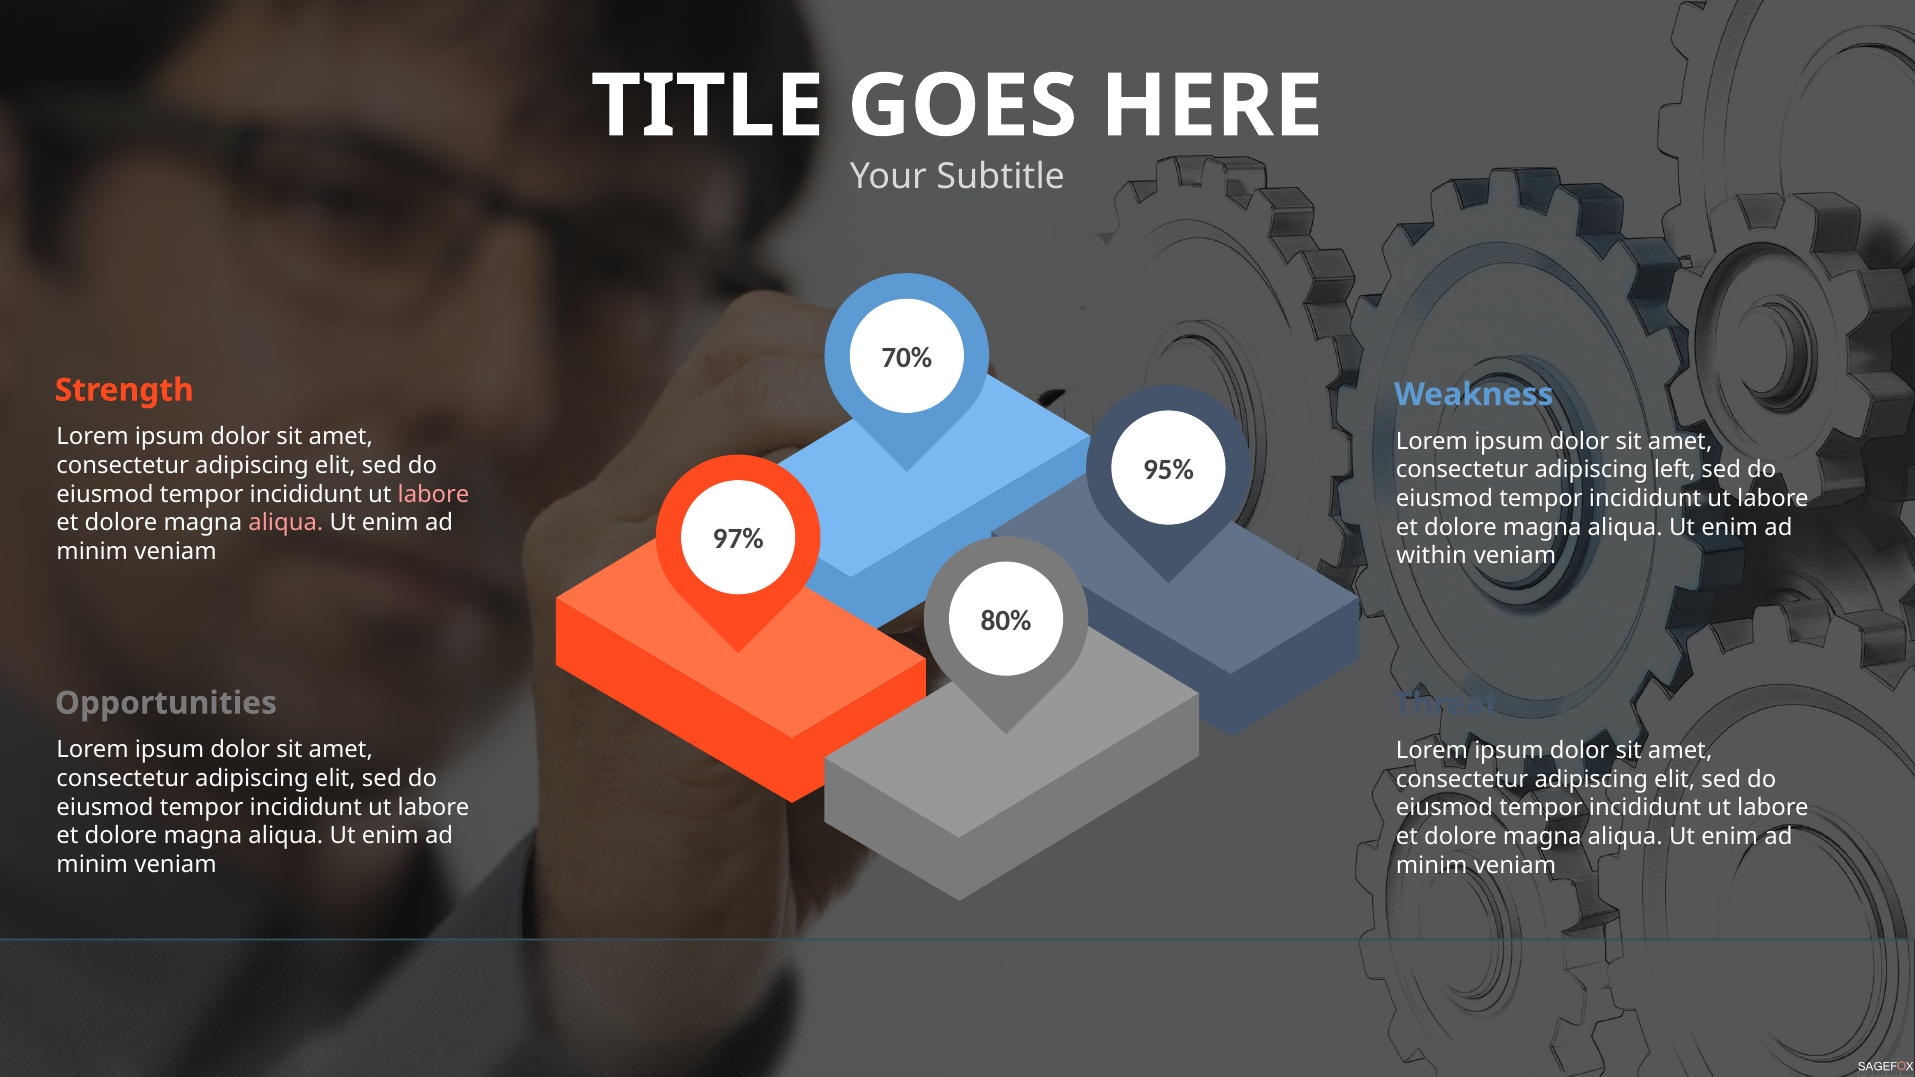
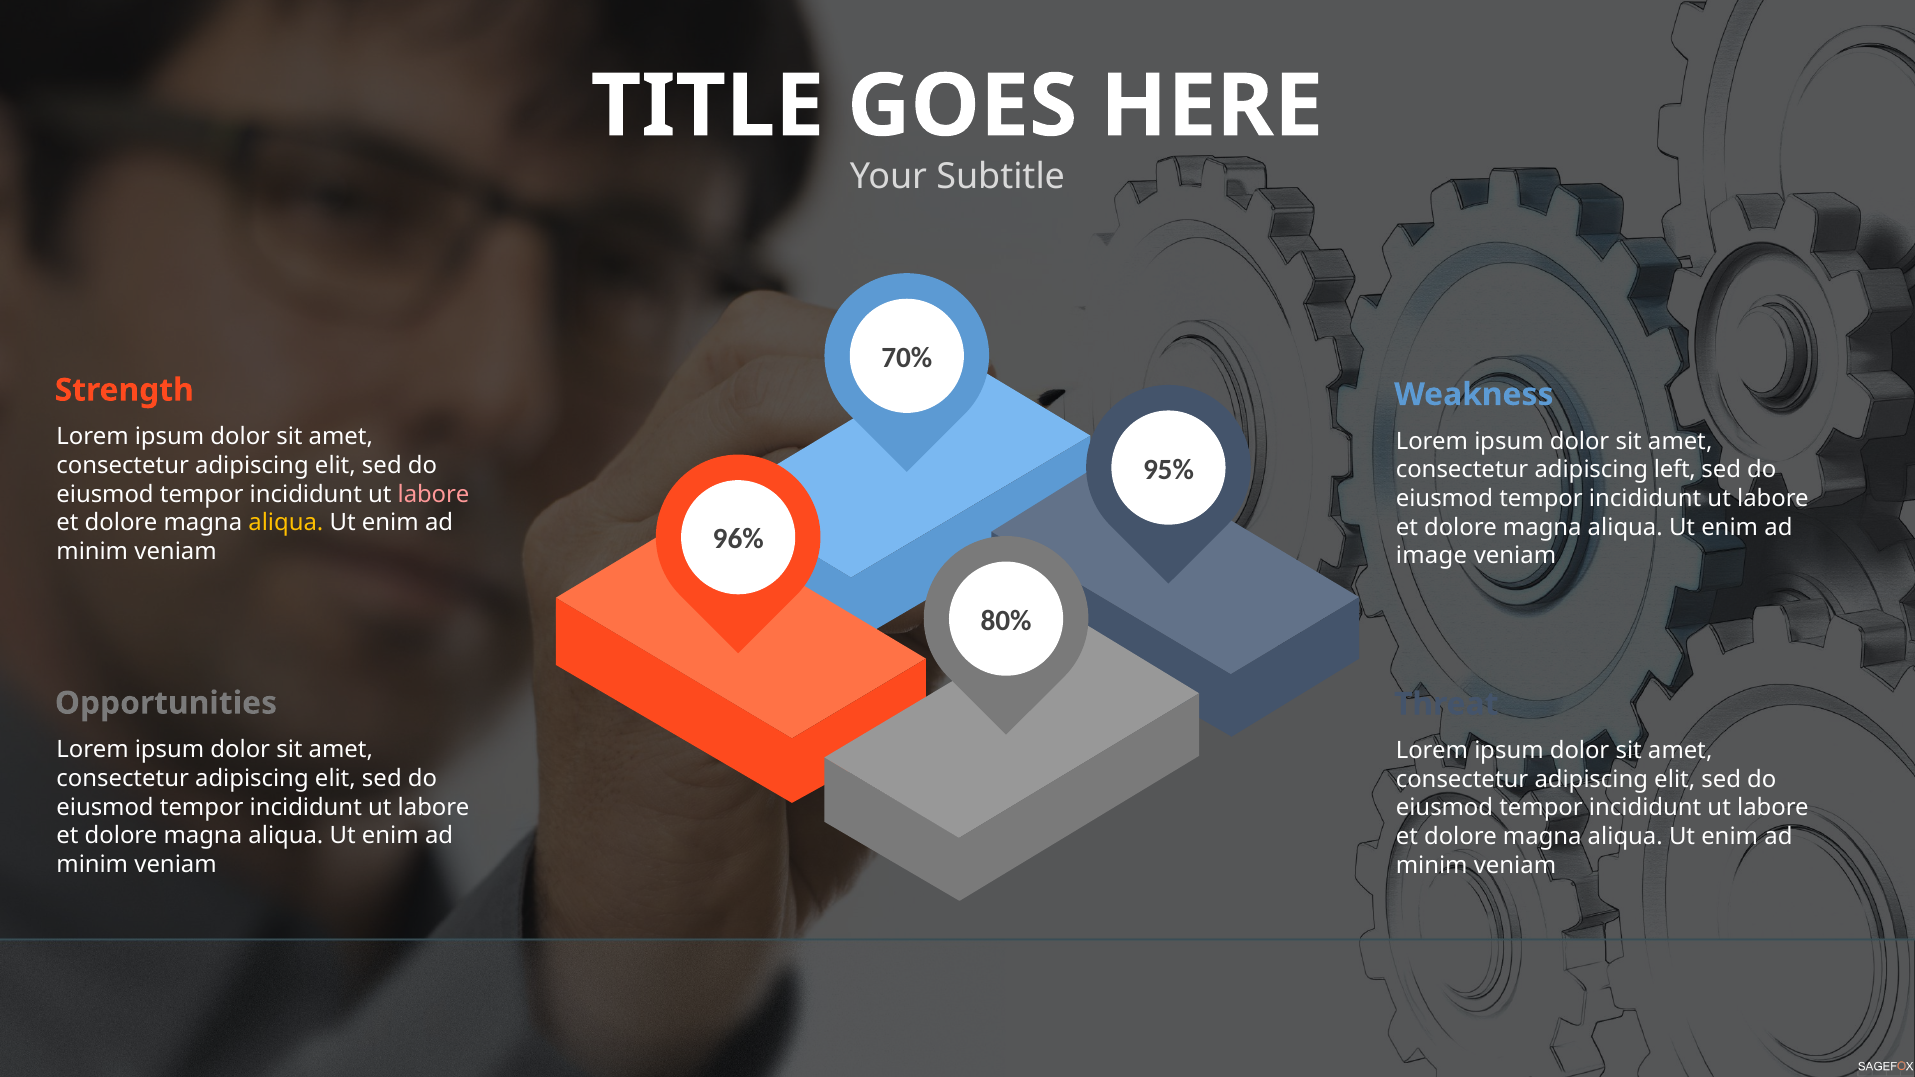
aliqua at (286, 523) colour: pink -> yellow
97%: 97% -> 96%
within: within -> image
